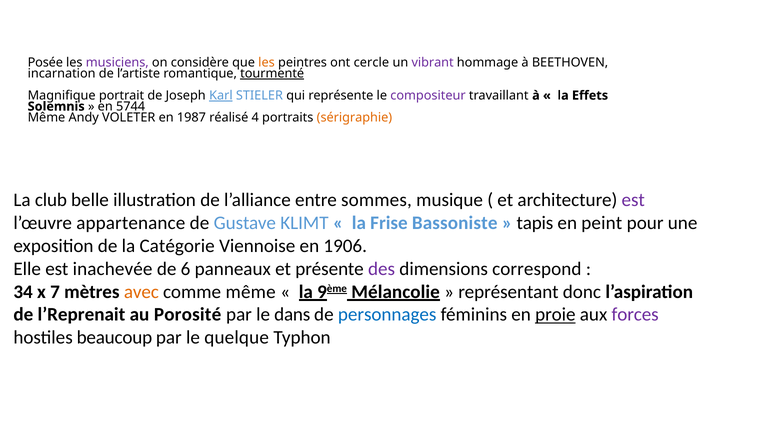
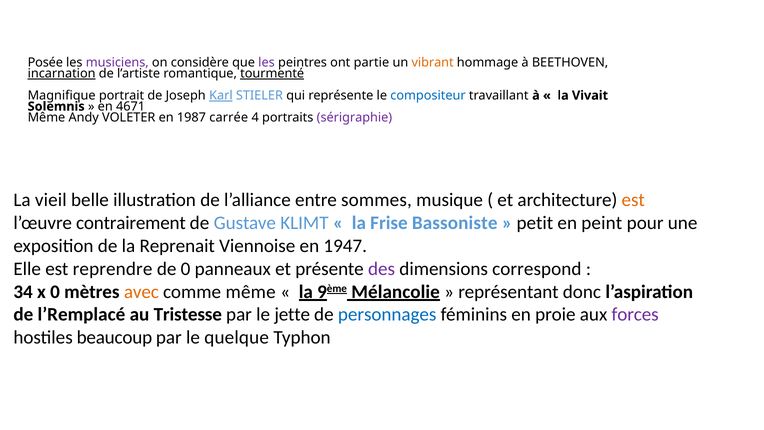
les at (267, 62) colour: orange -> purple
cercle: cercle -> partie
vibrant colour: purple -> orange
incarnation underline: none -> present
compositeur colour: purple -> blue
Effets: Effets -> Vivait
5744: 5744 -> 4671
réalisé: réalisé -> carrée
sérigraphie colour: orange -> purple
club: club -> vieil
est at (633, 200) colour: purple -> orange
appartenance: appartenance -> contrairement
tapis: tapis -> petit
Catégorie: Catégorie -> Reprenait
1906: 1906 -> 1947
inachevée: inachevée -> reprendre
de 6: 6 -> 0
x 7: 7 -> 0
l’Reprenait: l’Reprenait -> l’Remplacé
Porosité: Porosité -> Tristesse
dans: dans -> jette
proie underline: present -> none
